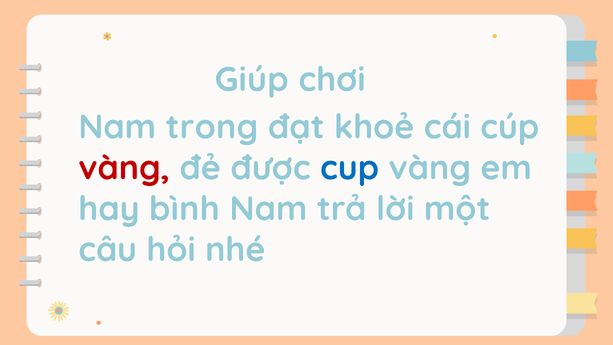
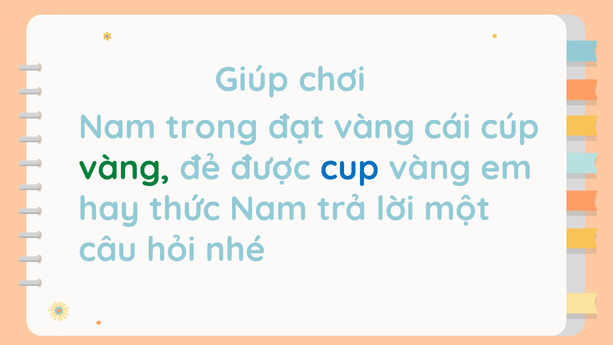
đạt khoẻ: khoẻ -> vàng
vàng at (124, 168) colour: red -> green
bình: bình -> thức
